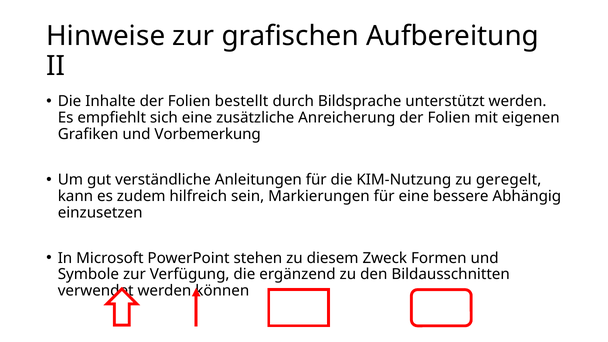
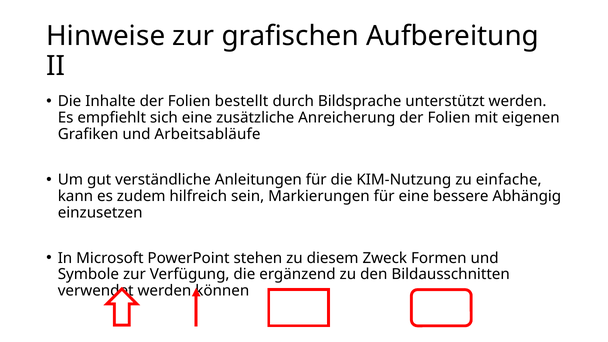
Vorbemerkung: Vorbemerkung -> Arbeitsabläufe
geregelt: geregelt -> einfache
